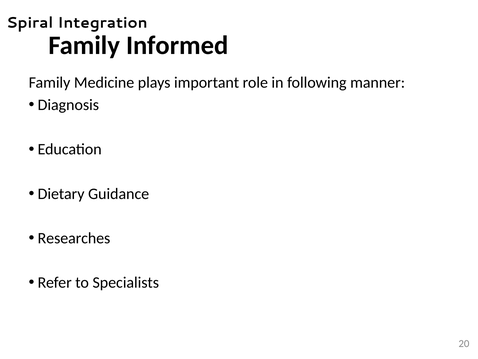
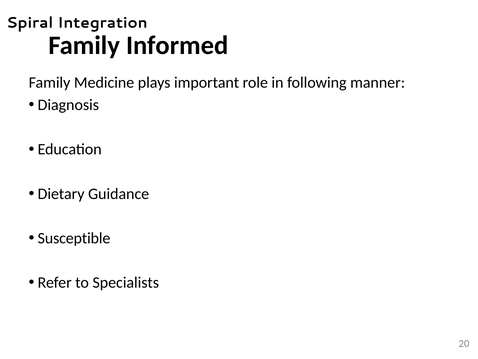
Researches: Researches -> Susceptible
